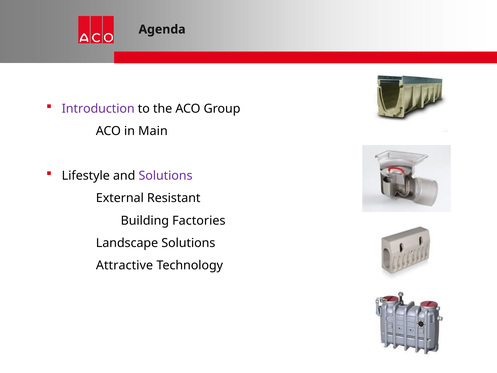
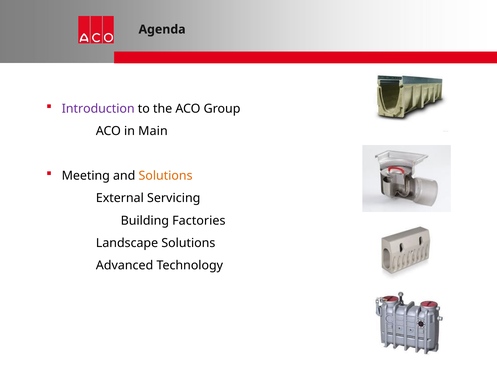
Lifestyle: Lifestyle -> Meeting
Solutions at (166, 176) colour: purple -> orange
Resistant: Resistant -> Servicing
Attractive: Attractive -> Advanced
